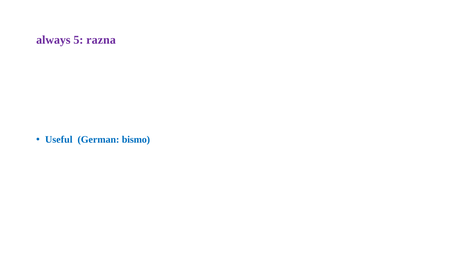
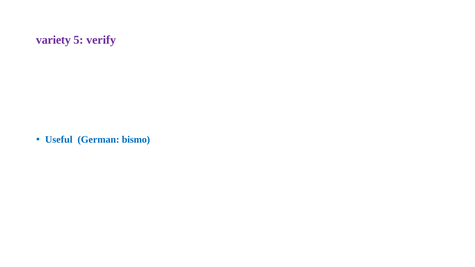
always: always -> variety
razna: razna -> verify
